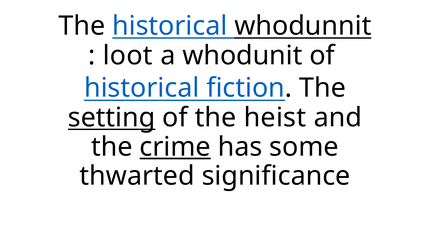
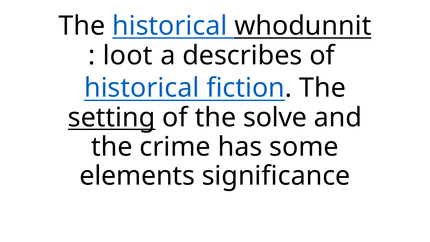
whodunit: whodunit -> describes
heist: heist -> solve
crime underline: present -> none
thwarted: thwarted -> elements
